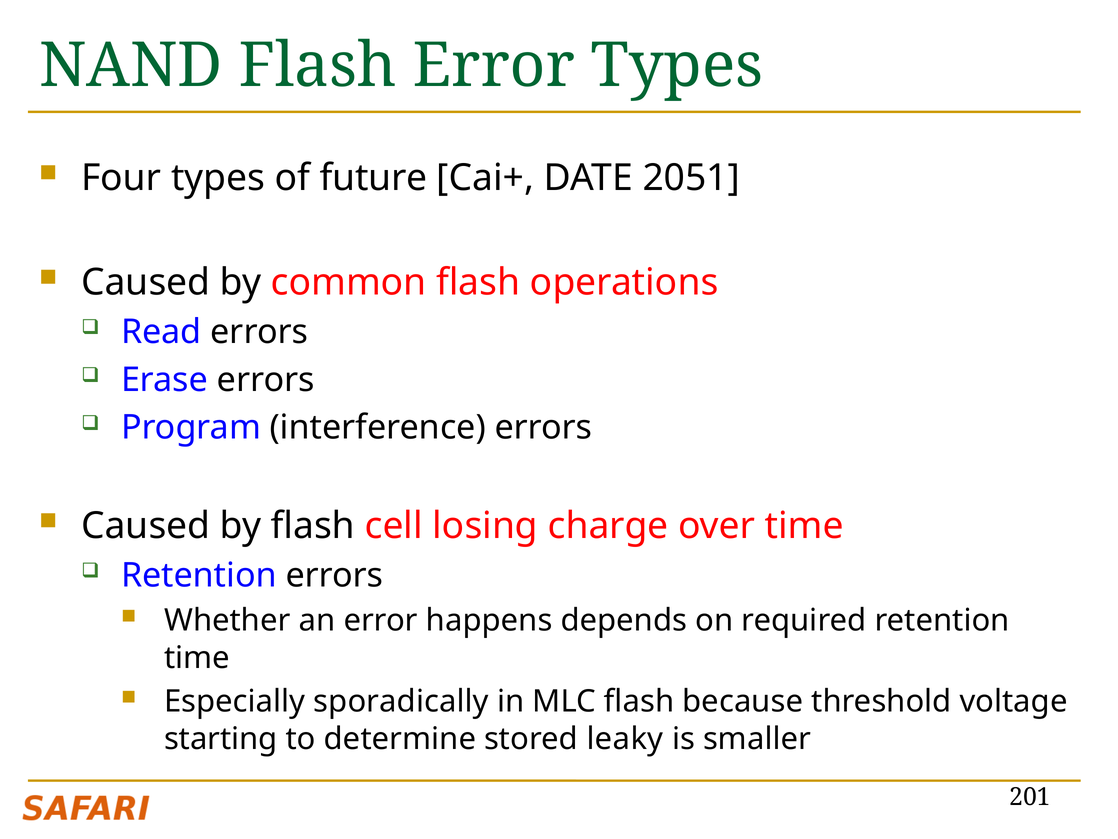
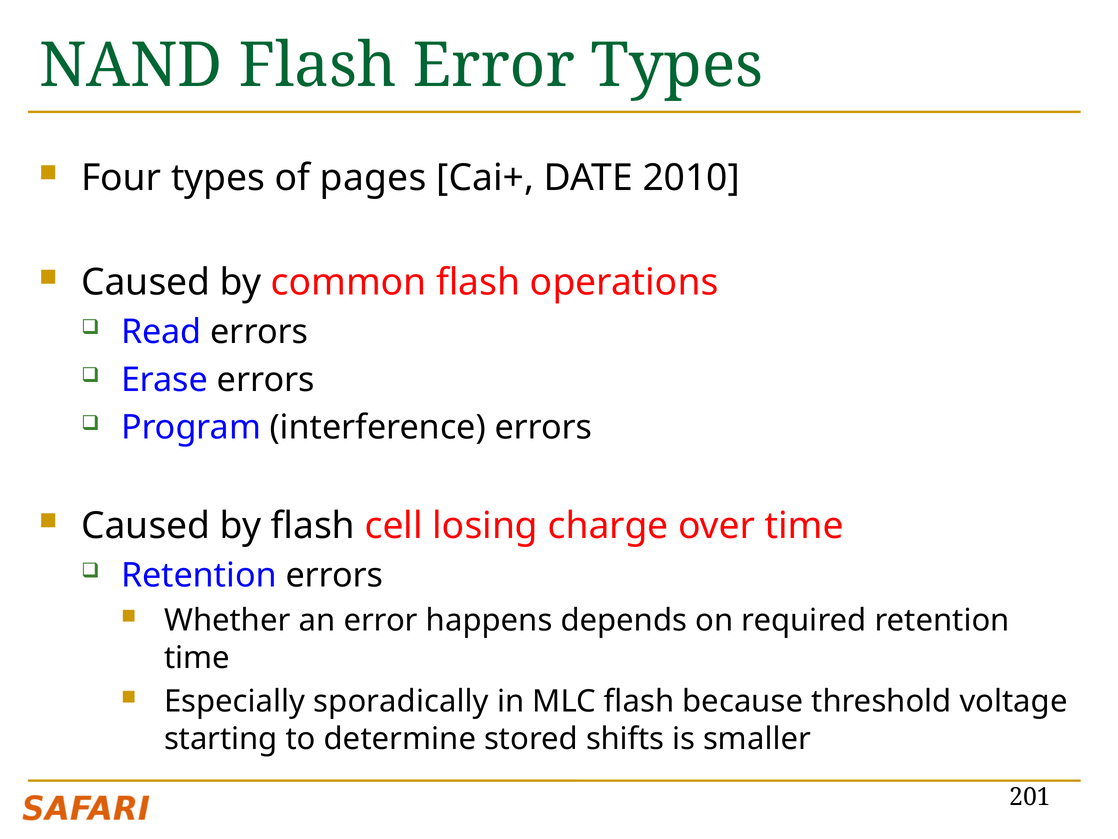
future: future -> pages
2051: 2051 -> 2010
leaky: leaky -> shifts
